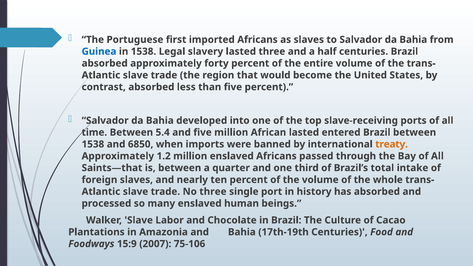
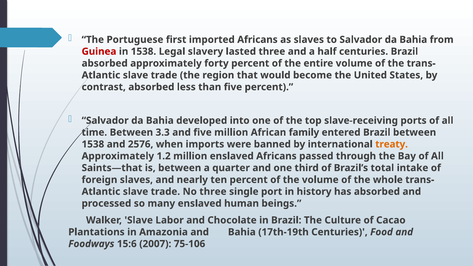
Guinea colour: blue -> red
5.4: 5.4 -> 3.3
African lasted: lasted -> family
6850: 6850 -> 2576
15:9: 15:9 -> 15:6
